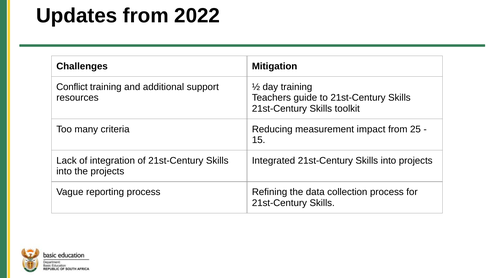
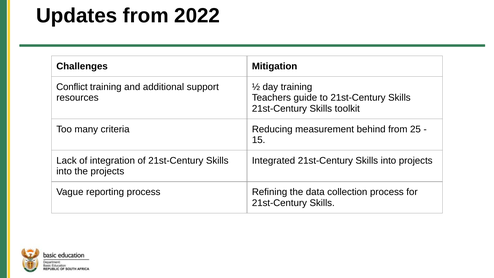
impact: impact -> behind
